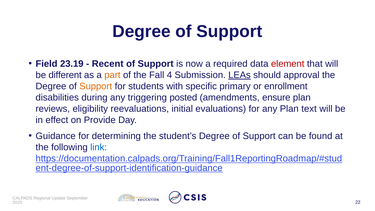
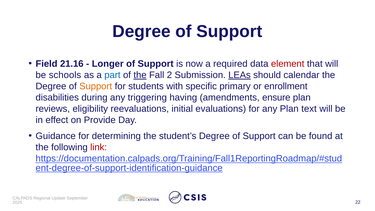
23.19: 23.19 -> 21.16
Recent: Recent -> Longer
different: different -> schools
part colour: orange -> blue
the at (140, 75) underline: none -> present
4: 4 -> 2
approval: approval -> calendar
posted: posted -> having
link colour: blue -> red
